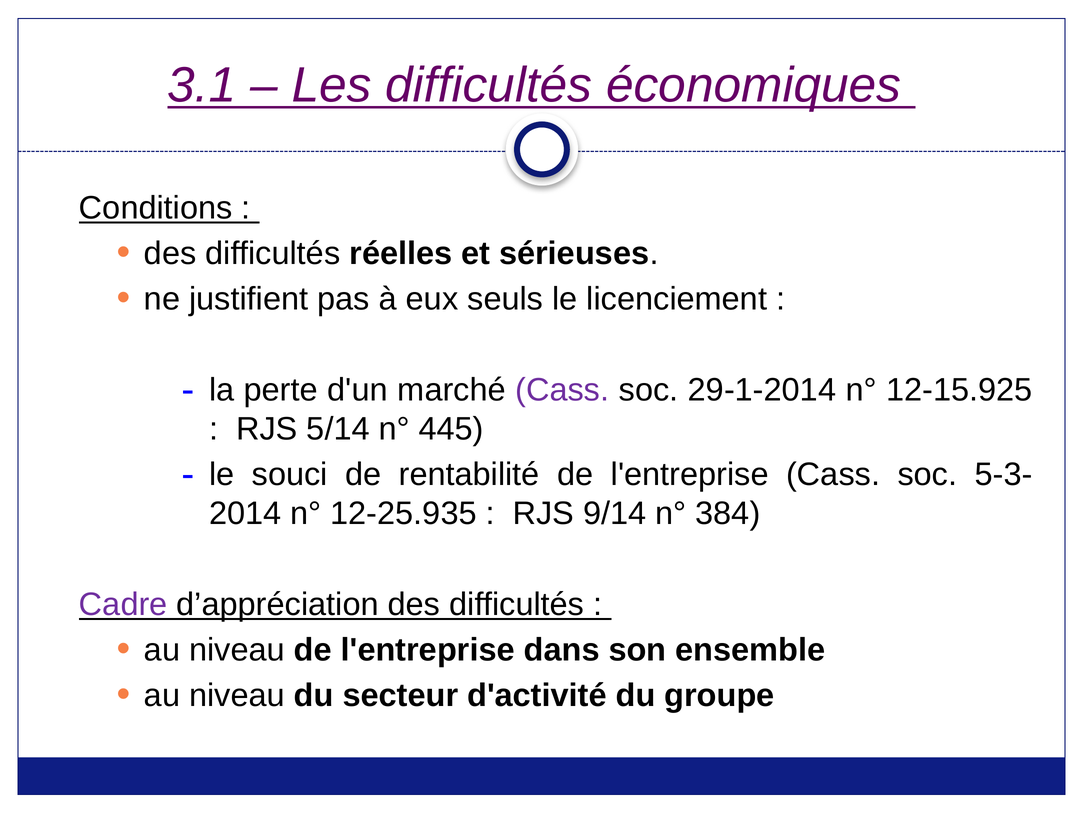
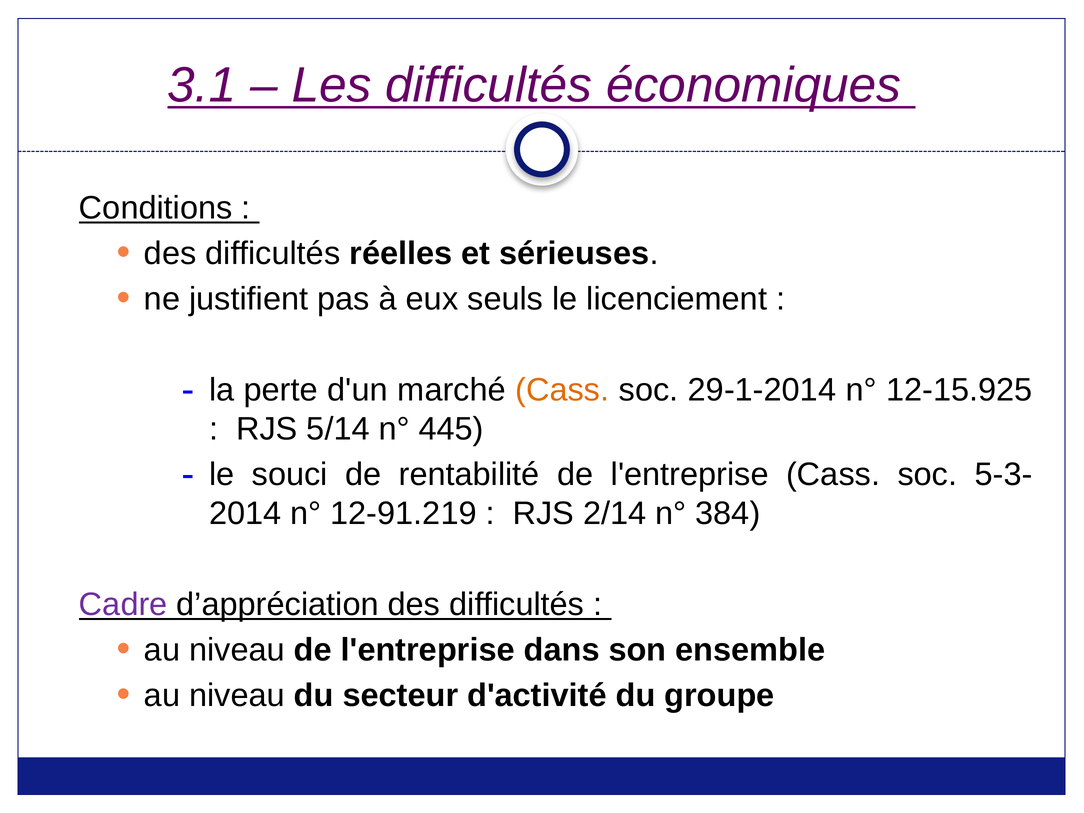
Cass at (562, 390) colour: purple -> orange
12-25.935: 12-25.935 -> 12-91.219
9/14: 9/14 -> 2/14
